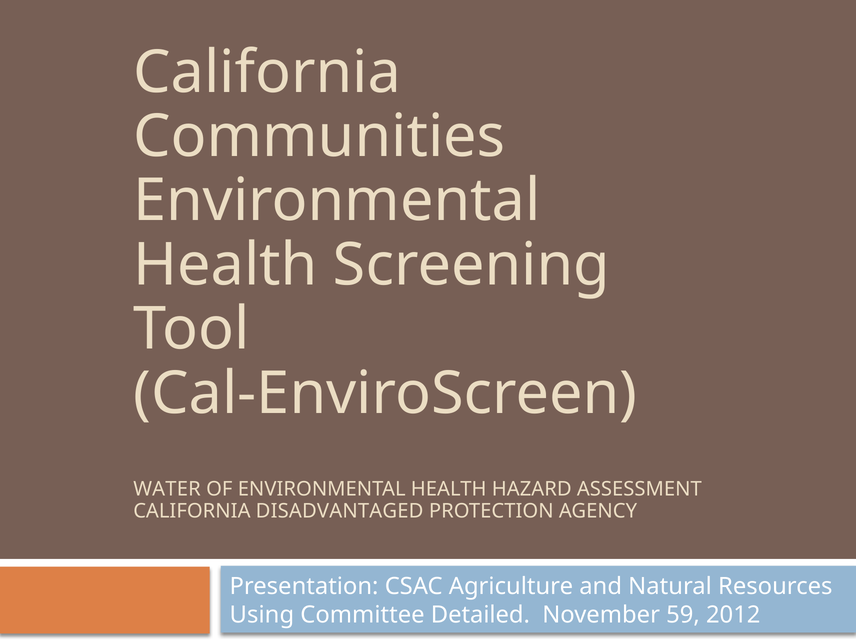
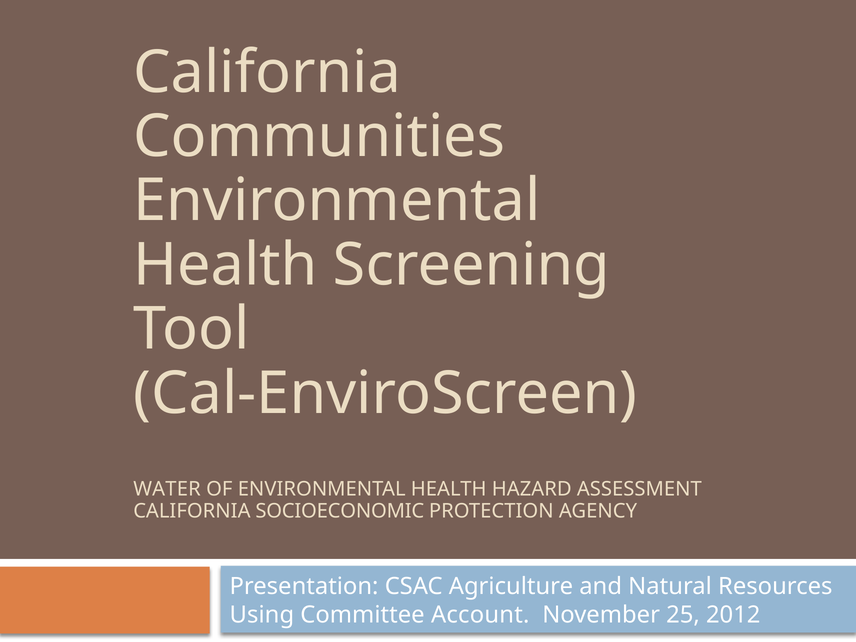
DISADVANTAGED: DISADVANTAGED -> SOCIOECONOMIC
Detailed: Detailed -> Account
59: 59 -> 25
